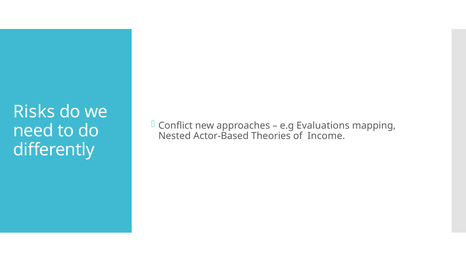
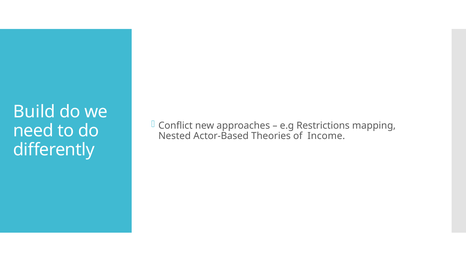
Risks: Risks -> Build
Evaluations: Evaluations -> Restrictions
